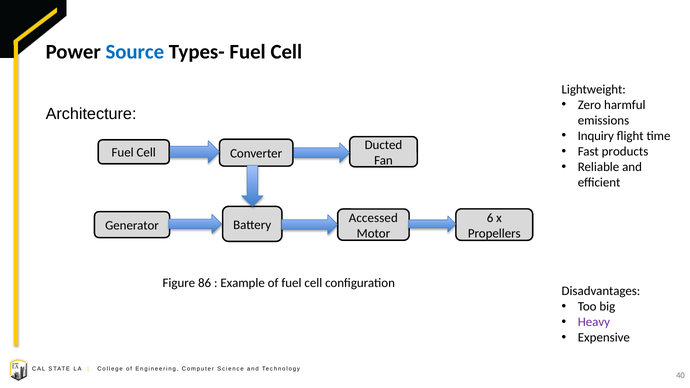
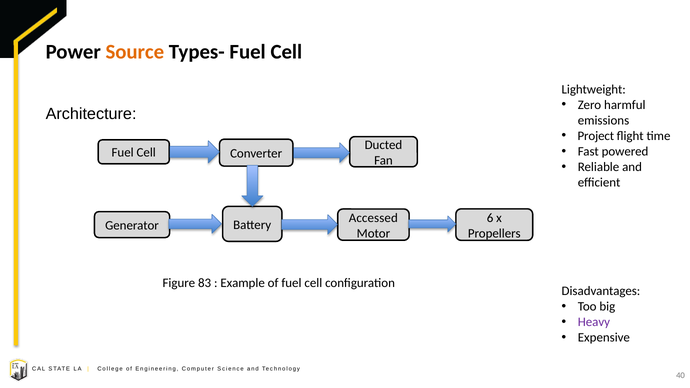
Source colour: blue -> orange
Inquiry: Inquiry -> Project
products: products -> powered
86: 86 -> 83
